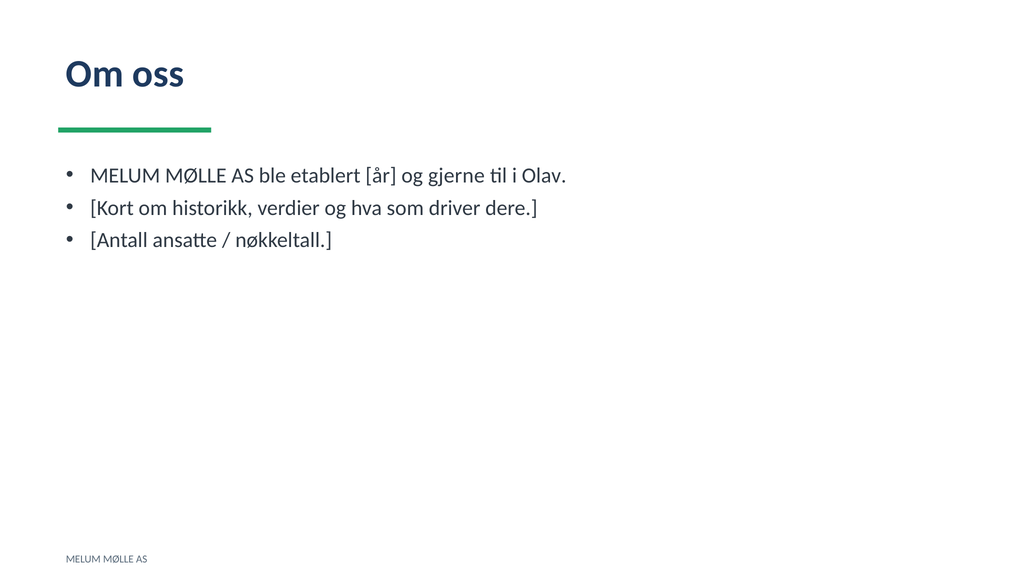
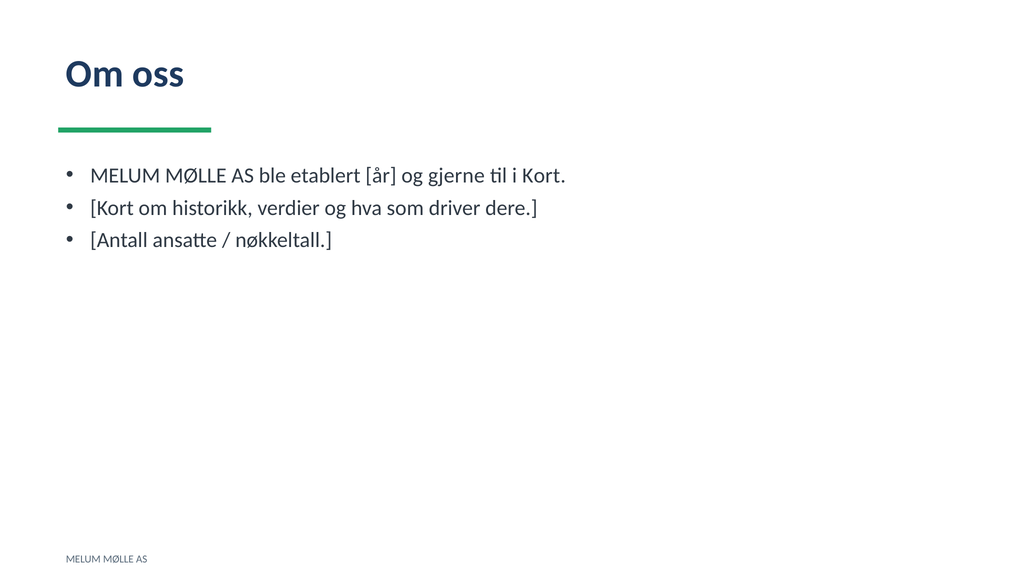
i Olav: Olav -> Kort
